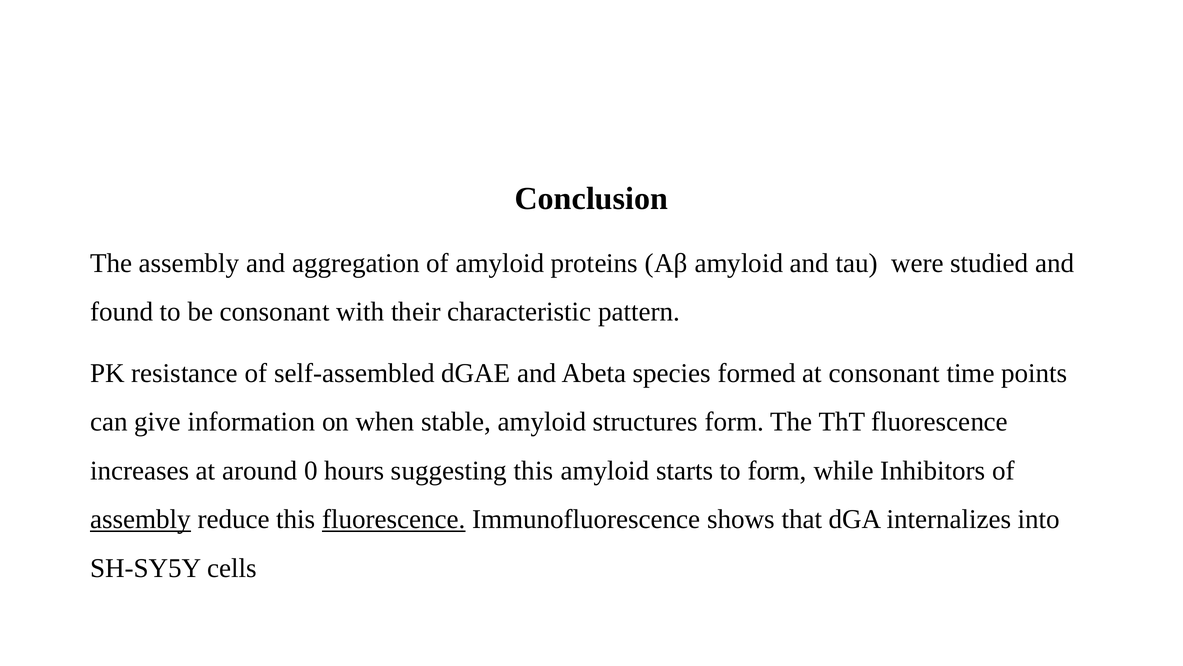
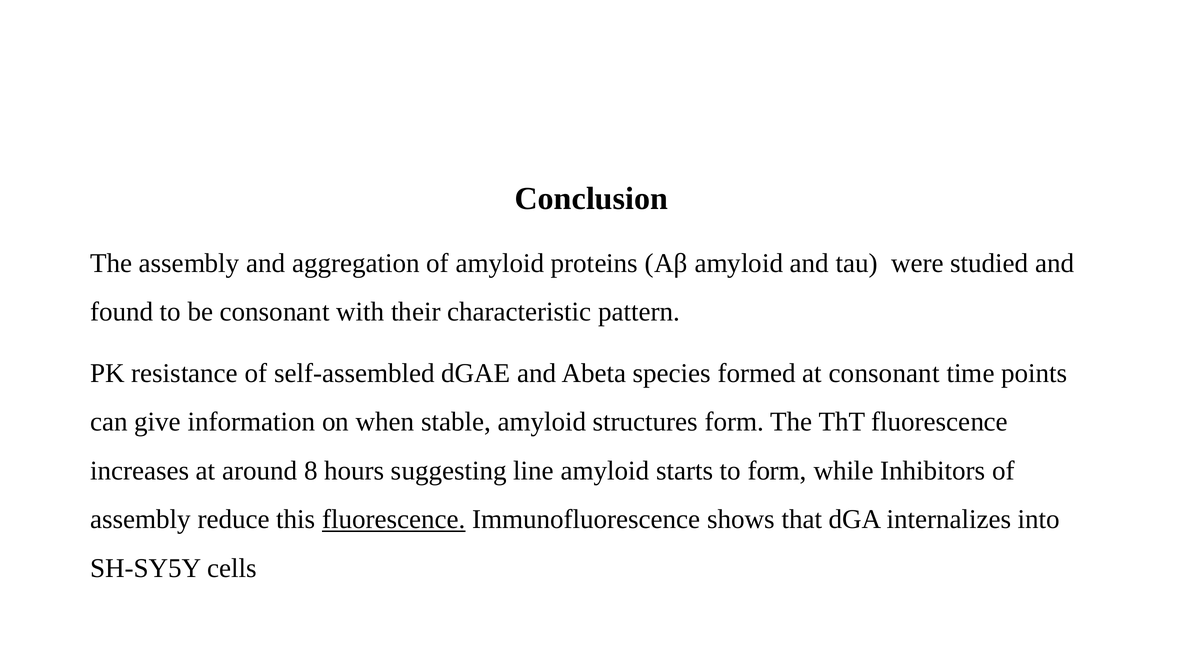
0: 0 -> 8
suggesting this: this -> line
assembly at (141, 519) underline: present -> none
